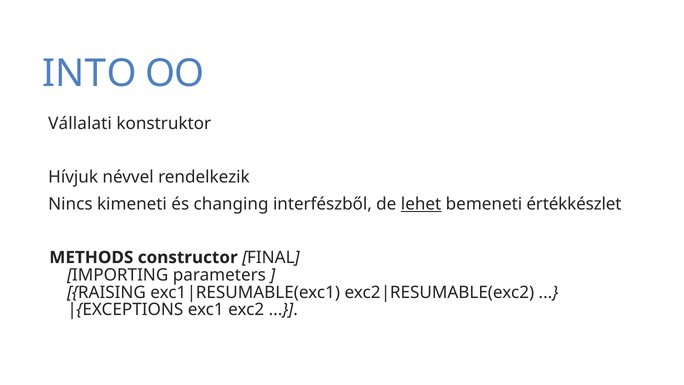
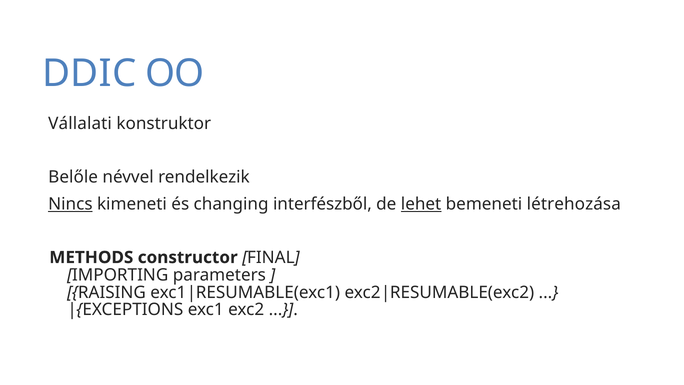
INTO: INTO -> DDIC
Hívjuk: Hívjuk -> Belőle
Nincs underline: none -> present
értékkészlet: értékkészlet -> létrehozása
